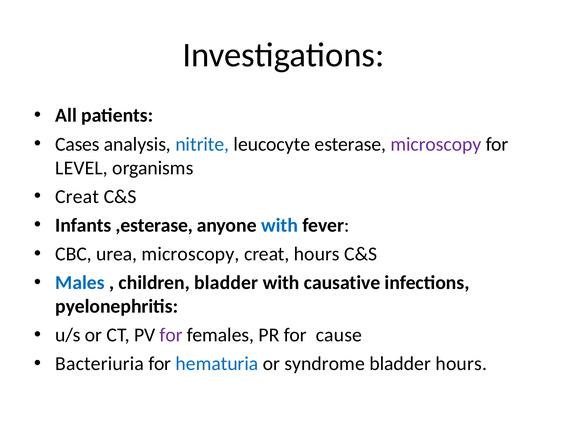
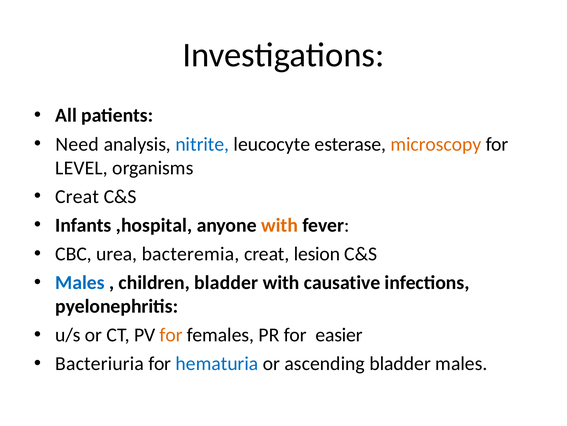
Cases: Cases -> Need
microscopy at (436, 144) colour: purple -> orange
,esterase: ,esterase -> ,hospital
with at (280, 225) colour: blue -> orange
urea microscopy: microscopy -> bacteremia
creat hours: hours -> lesion
for at (171, 334) colour: purple -> orange
cause: cause -> easier
syndrome: syndrome -> ascending
bladder hours: hours -> males
